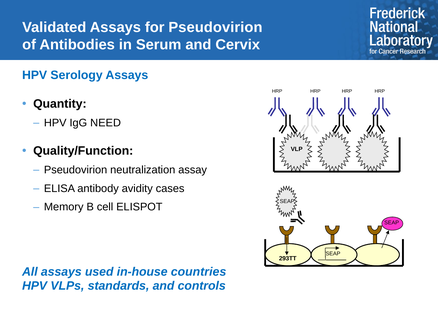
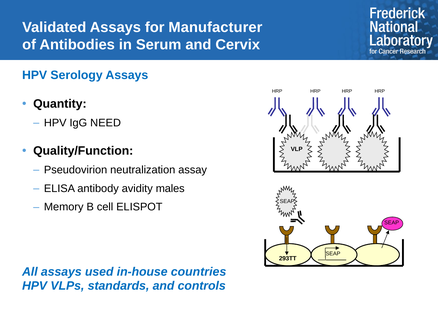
for Pseudovirion: Pseudovirion -> Manufacturer
cases: cases -> males
